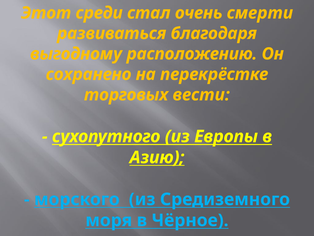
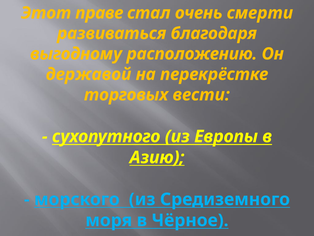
среди: среди -> праве
сохранено: сохранено -> державой
